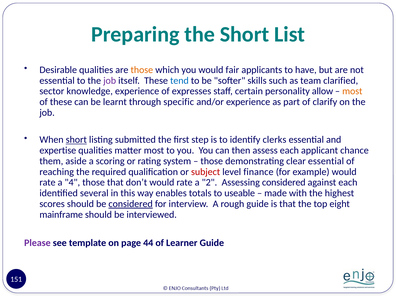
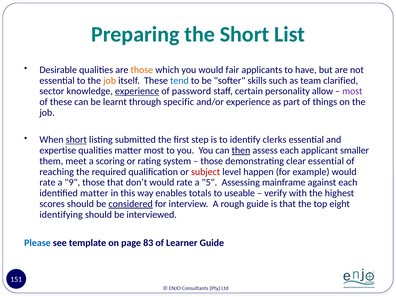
job at (110, 80) colour: purple -> orange
experience at (137, 91) underline: none -> present
expresses: expresses -> password
most at (352, 91) colour: orange -> purple
clarify: clarify -> things
then underline: none -> present
chance: chance -> smaller
aside: aside -> meet
finance: finance -> happen
4: 4 -> 9
2: 2 -> 5
Assessing considered: considered -> mainframe
identified several: several -> matter
made: made -> verify
mainframe: mainframe -> identifying
Please colour: purple -> blue
44: 44 -> 83
